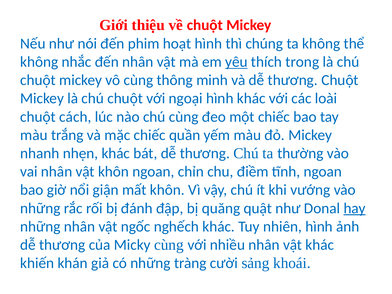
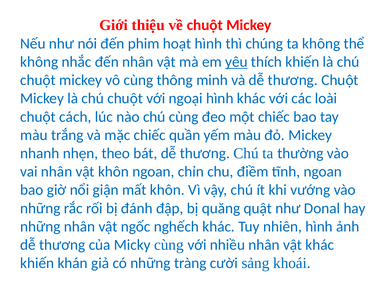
thích trong: trong -> khiến
nhẹn khác: khác -> theo
hay underline: present -> none
